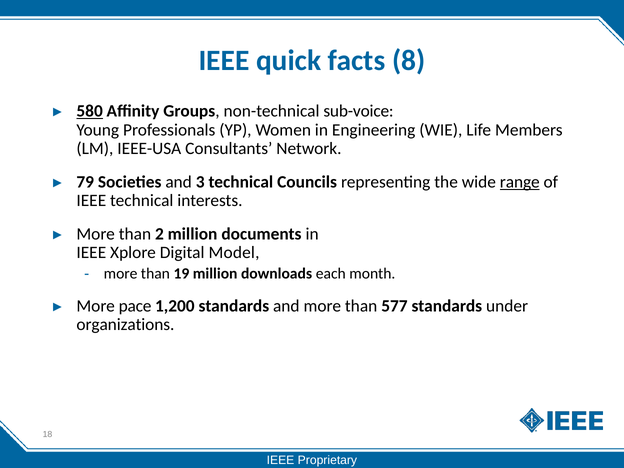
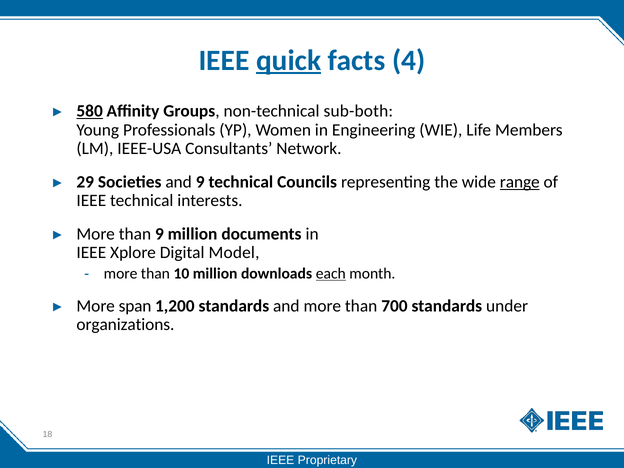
quick underline: none -> present
8: 8 -> 4
sub-voice: sub-voice -> sub-both
79: 79 -> 29
and 3: 3 -> 9
than 2: 2 -> 9
19: 19 -> 10
each underline: none -> present
pace: pace -> span
577: 577 -> 700
